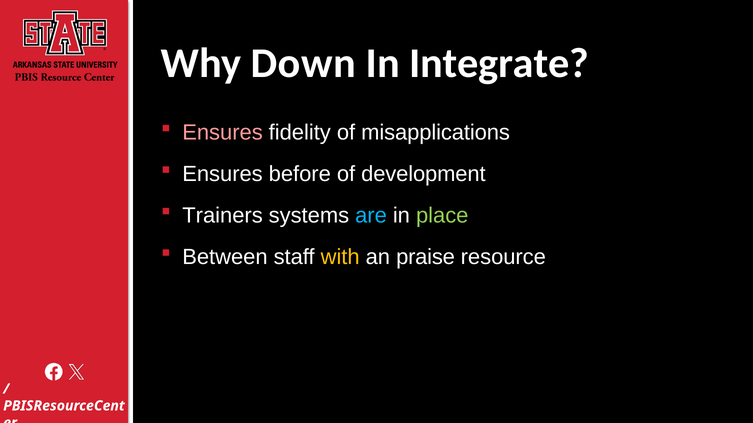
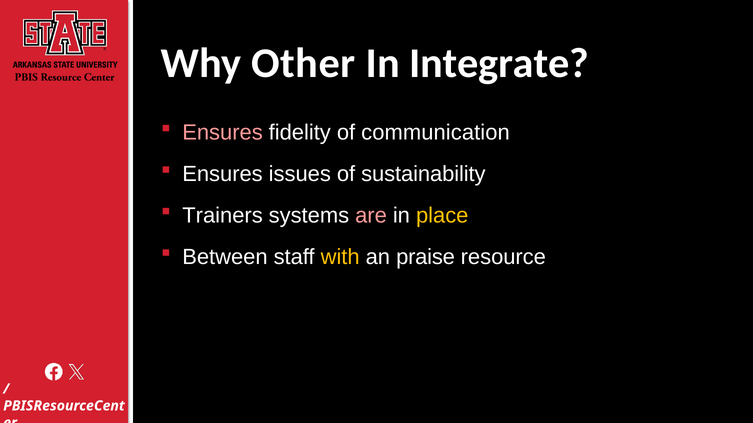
Down: Down -> Other
misapplications: misapplications -> communication
before: before -> issues
development: development -> sustainability
are colour: light blue -> pink
place colour: light green -> yellow
